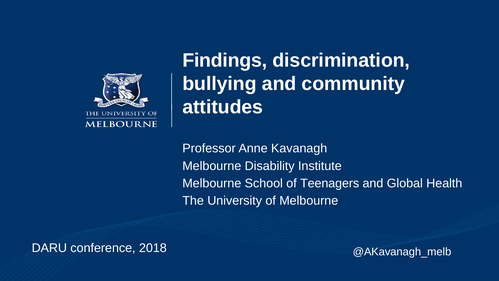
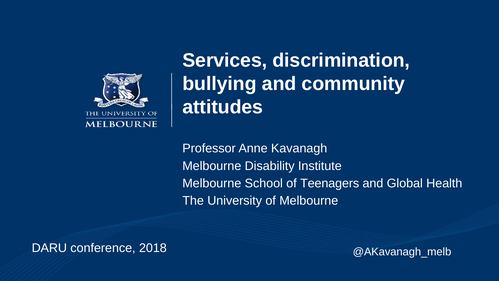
Findings: Findings -> Services
